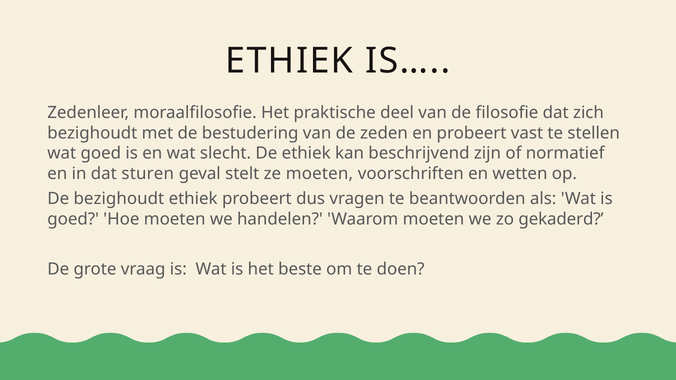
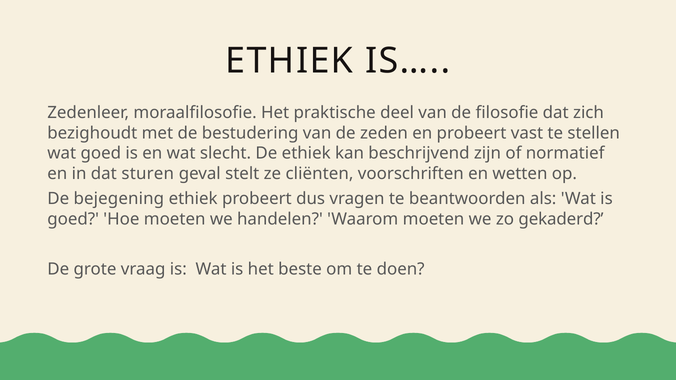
ze moeten: moeten -> cliënten
De bezighoudt: bezighoudt -> bejegening
